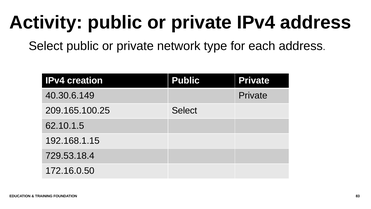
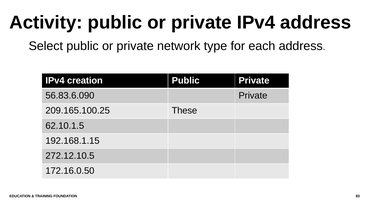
40.30.6.149: 40.30.6.149 -> 56.83.6.090
209.165.100.25 Select: Select -> These
729.53.18.4: 729.53.18.4 -> 272.12.10.5
